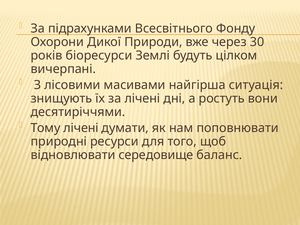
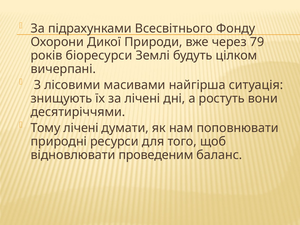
30: 30 -> 79
середовище: середовище -> проведеним
